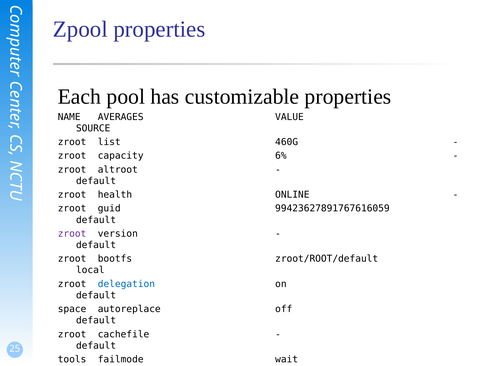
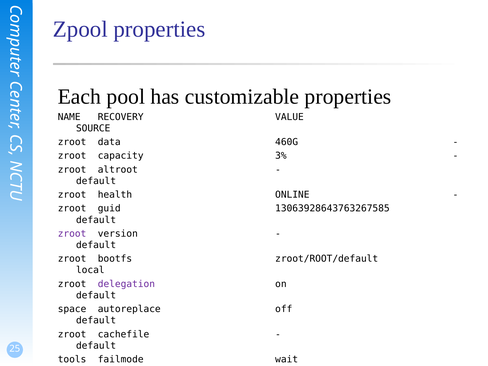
AVERAGES: AVERAGES -> RECOVERY
list: list -> data
6%: 6% -> 3%
99423627891767616059: 99423627891767616059 -> 13063928643763267585
delegation colour: blue -> purple
